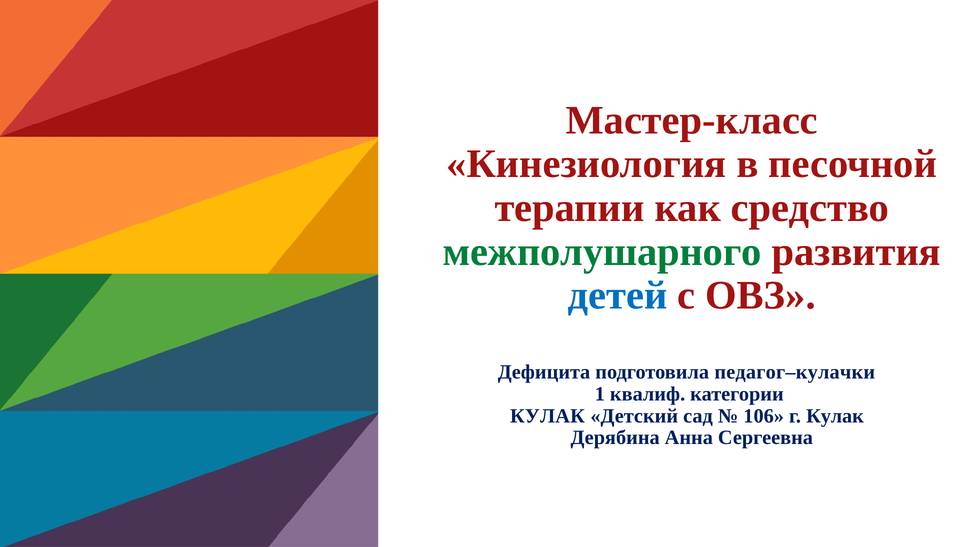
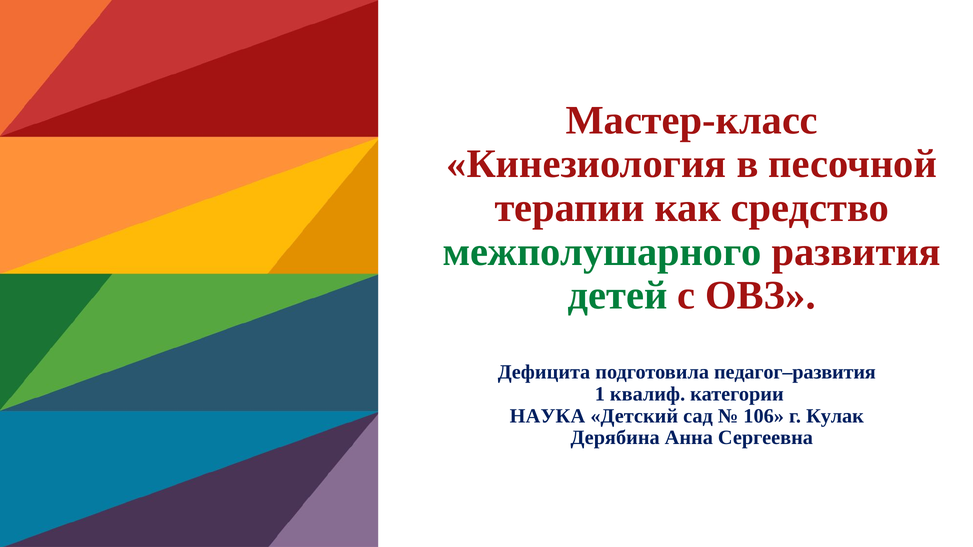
детей colour: blue -> green
педагог–кулачки: педагог–кулачки -> педагог–развития
КУЛАК at (547, 416): КУЛАК -> НАУКА
